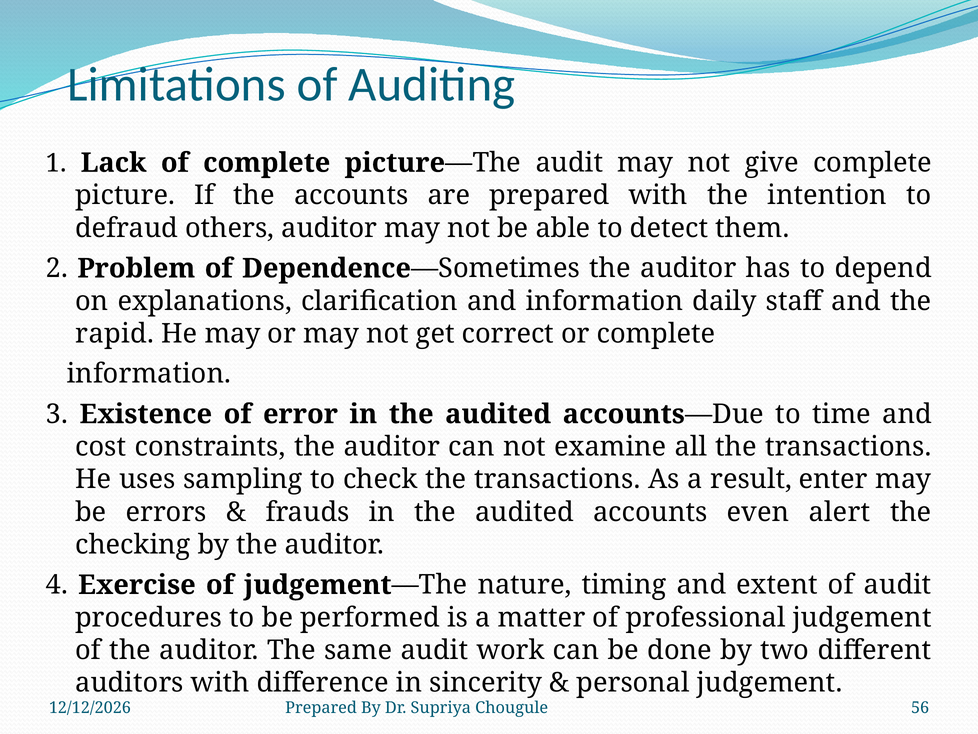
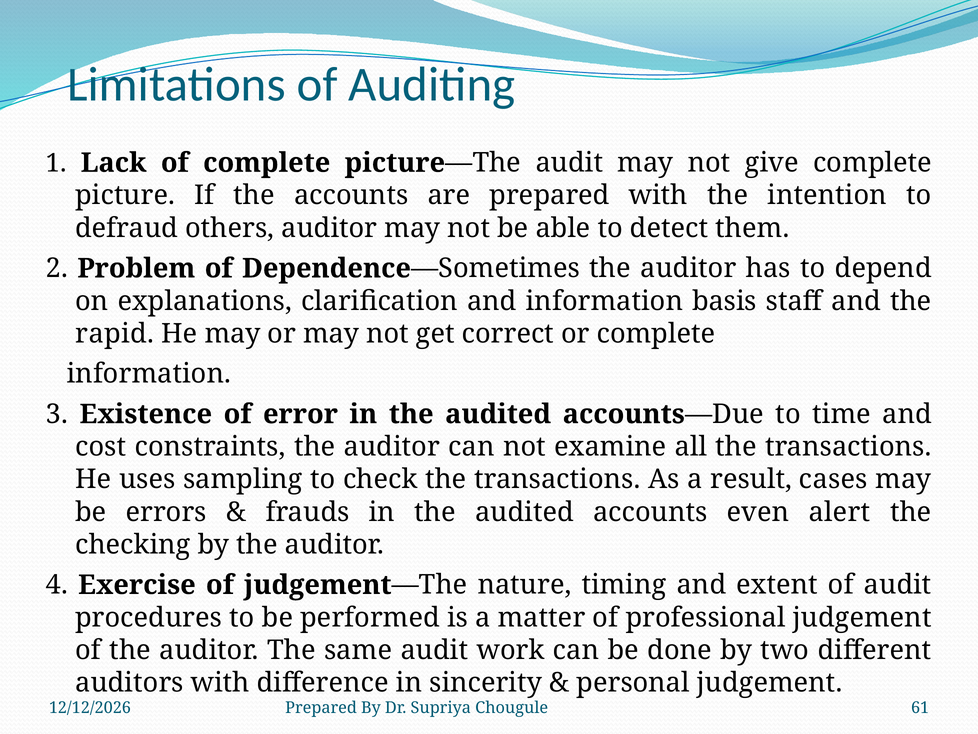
daily: daily -> basis
enter: enter -> cases
56: 56 -> 61
